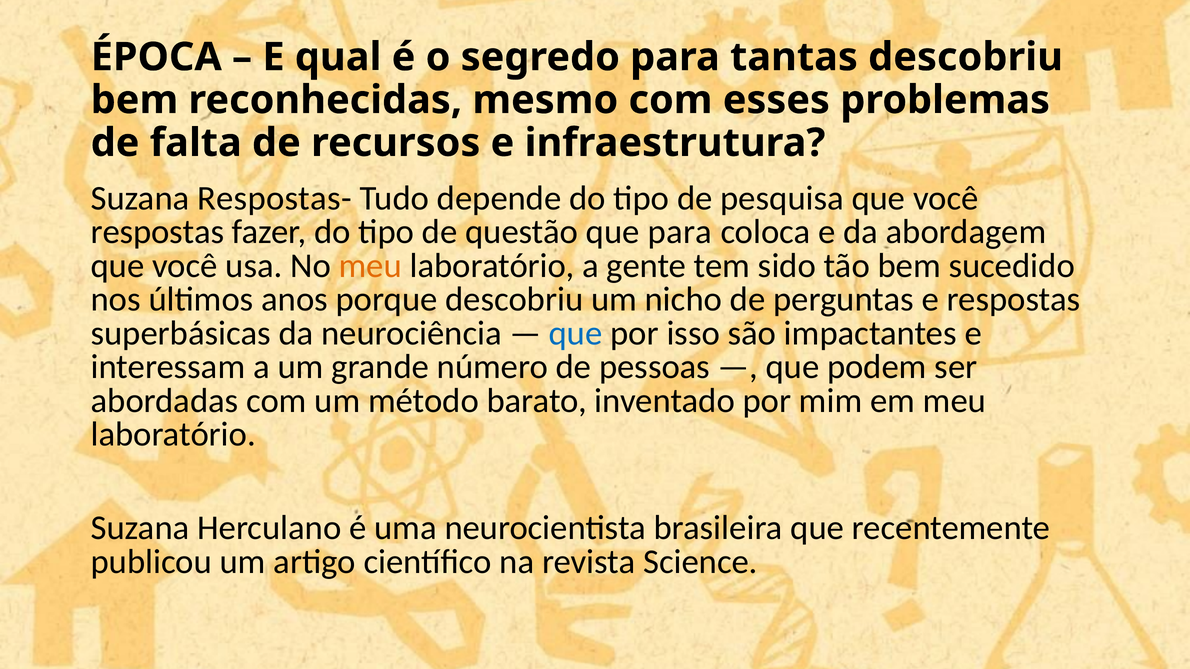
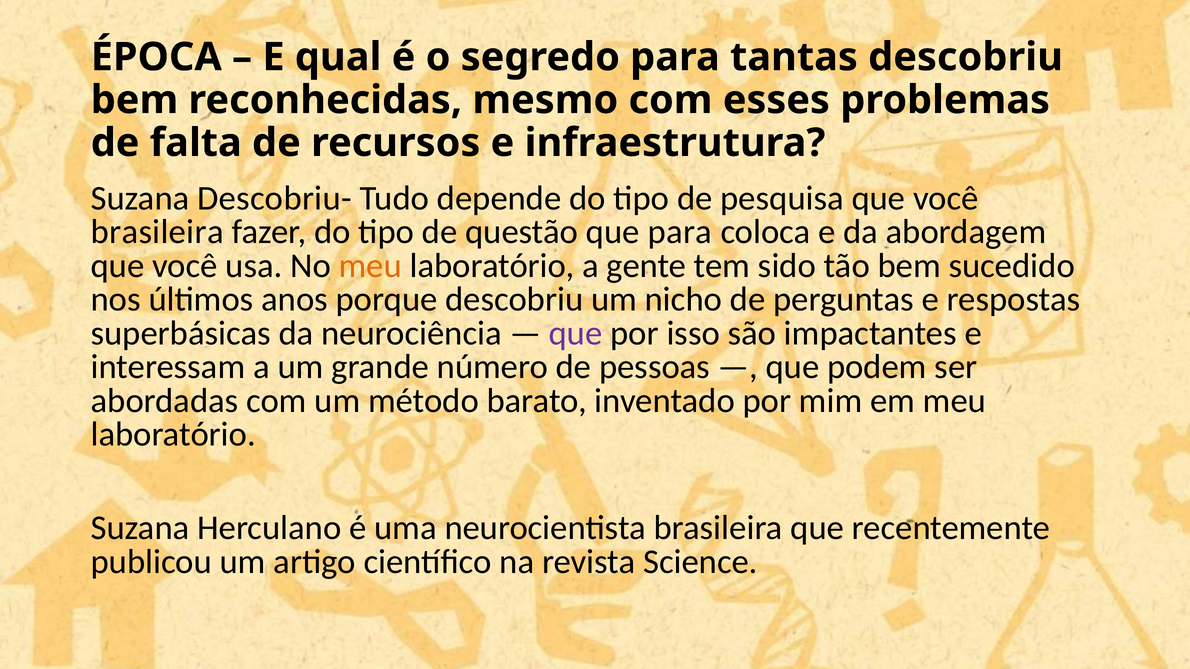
Respostas-: Respostas- -> Descobriu-
respostas at (157, 232): respostas -> brasileira
que at (576, 333) colour: blue -> purple
